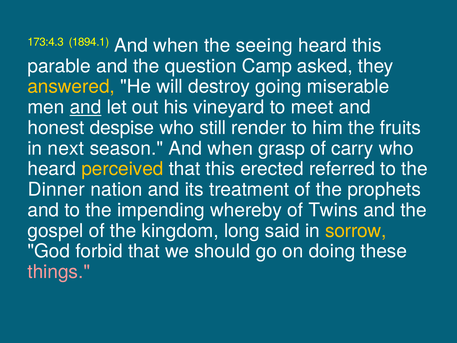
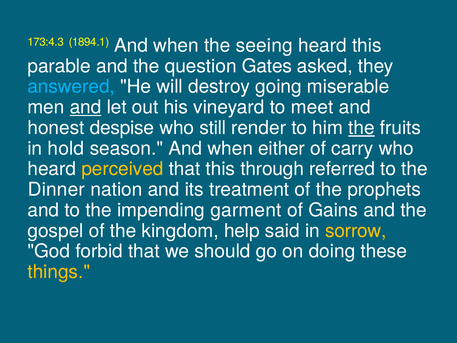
Camp: Camp -> Gates
answered colour: yellow -> light blue
the at (361, 128) underline: none -> present
next: next -> hold
grasp: grasp -> either
erected: erected -> through
whereby: whereby -> garment
Twins: Twins -> Gains
long: long -> help
things colour: pink -> yellow
